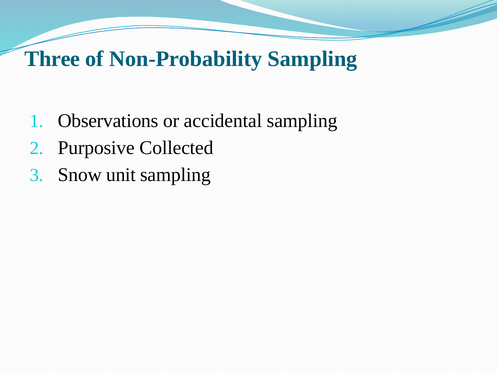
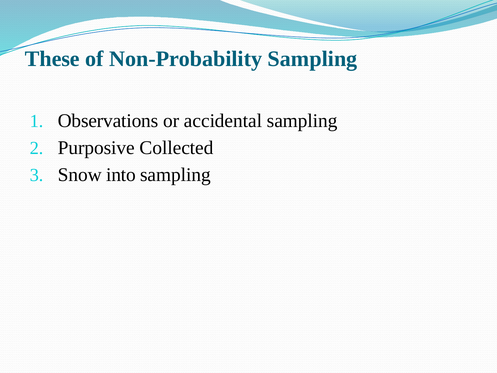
Three: Three -> These
unit: unit -> into
